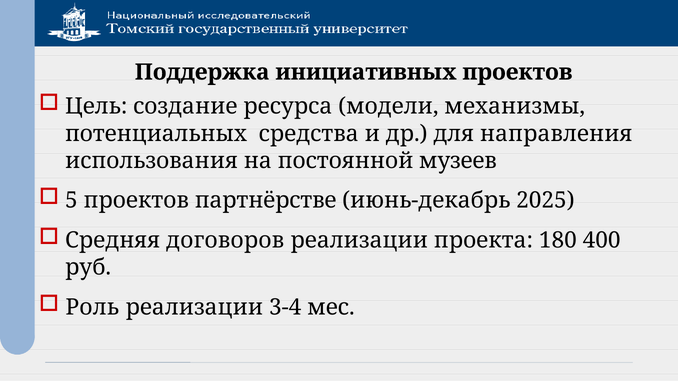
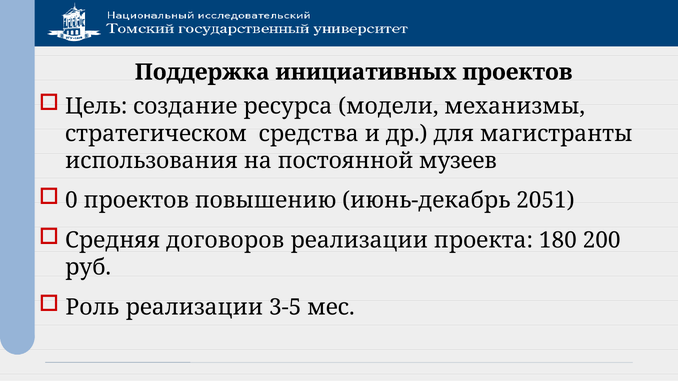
потенциальных: потенциальных -> стратегическом
направления: направления -> магистранты
5: 5 -> 0
партнёрстве: партнёрстве -> повышению
2025: 2025 -> 2051
400: 400 -> 200
3-4: 3-4 -> 3-5
